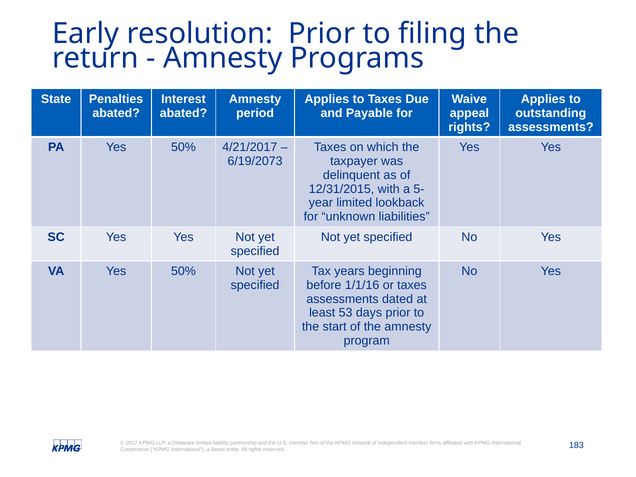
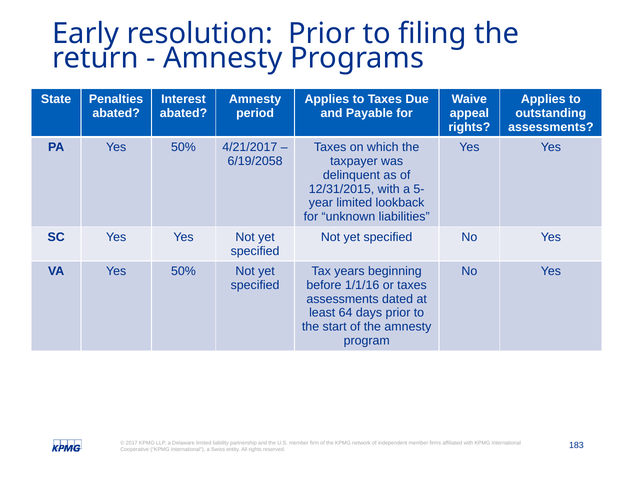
6/19/2073: 6/19/2073 -> 6/19/2058
53: 53 -> 64
